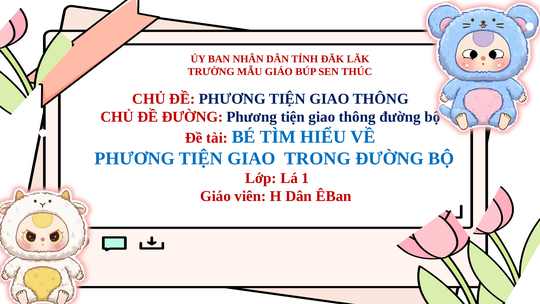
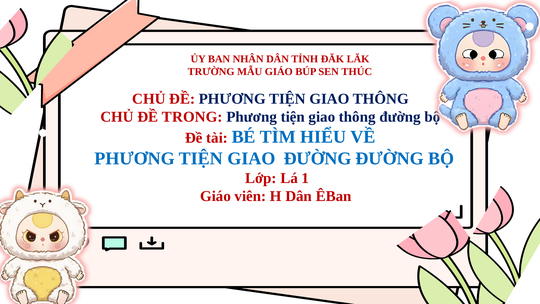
ĐỀ ĐƯỜNG: ĐƯỜNG -> TRONG
GIAO TRONG: TRONG -> ĐƯỜNG
